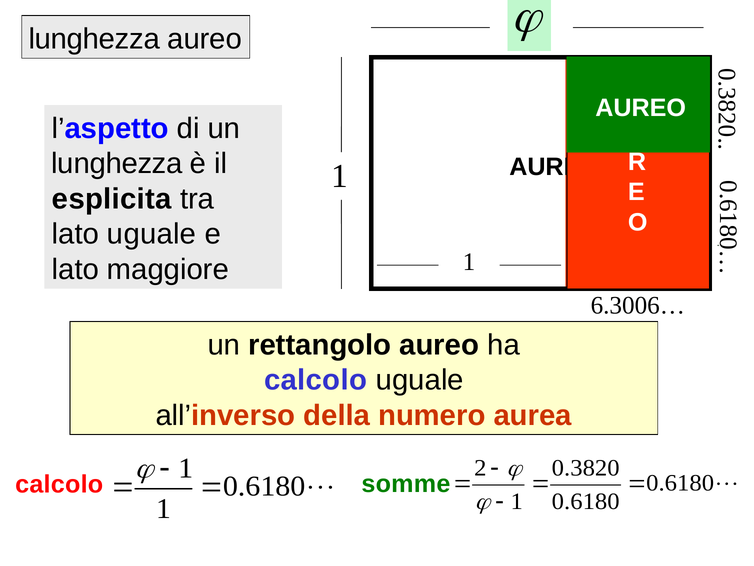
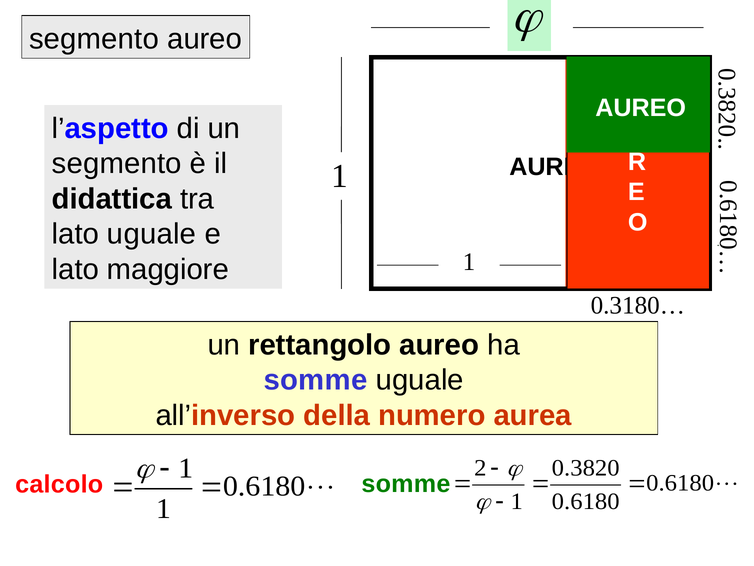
lunghezza at (94, 39): lunghezza -> segmento
lunghezza at (117, 164): lunghezza -> segmento
esplicita: esplicita -> didattica
6.3006…: 6.3006… -> 0.3180…
calcolo at (316, 380): calcolo -> somme
